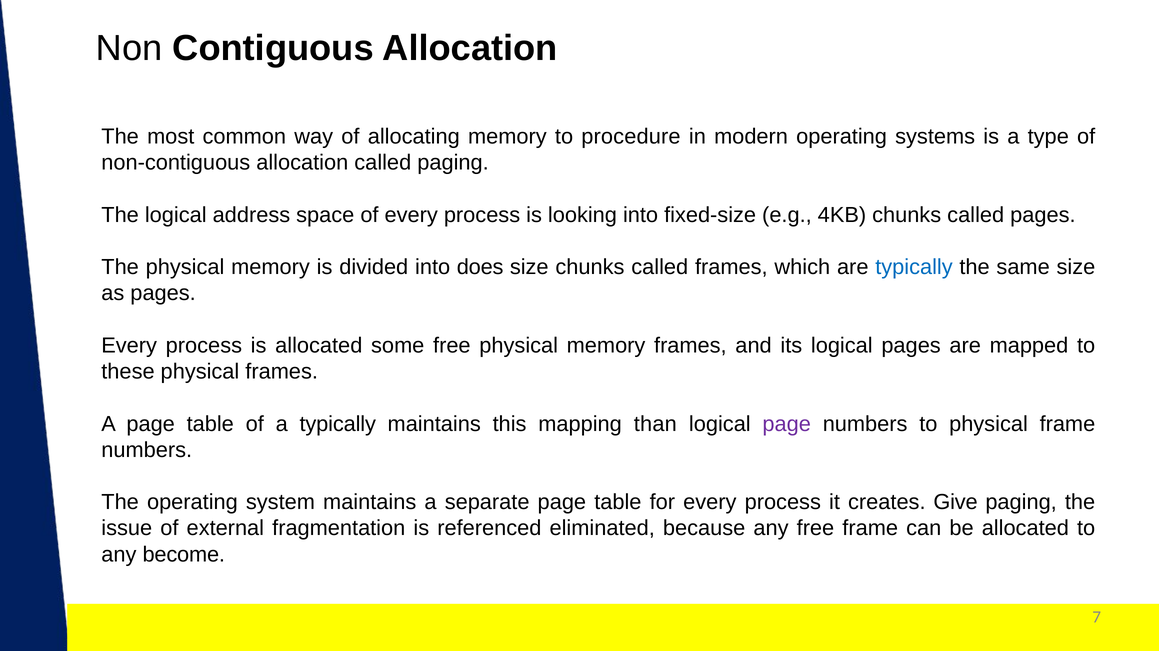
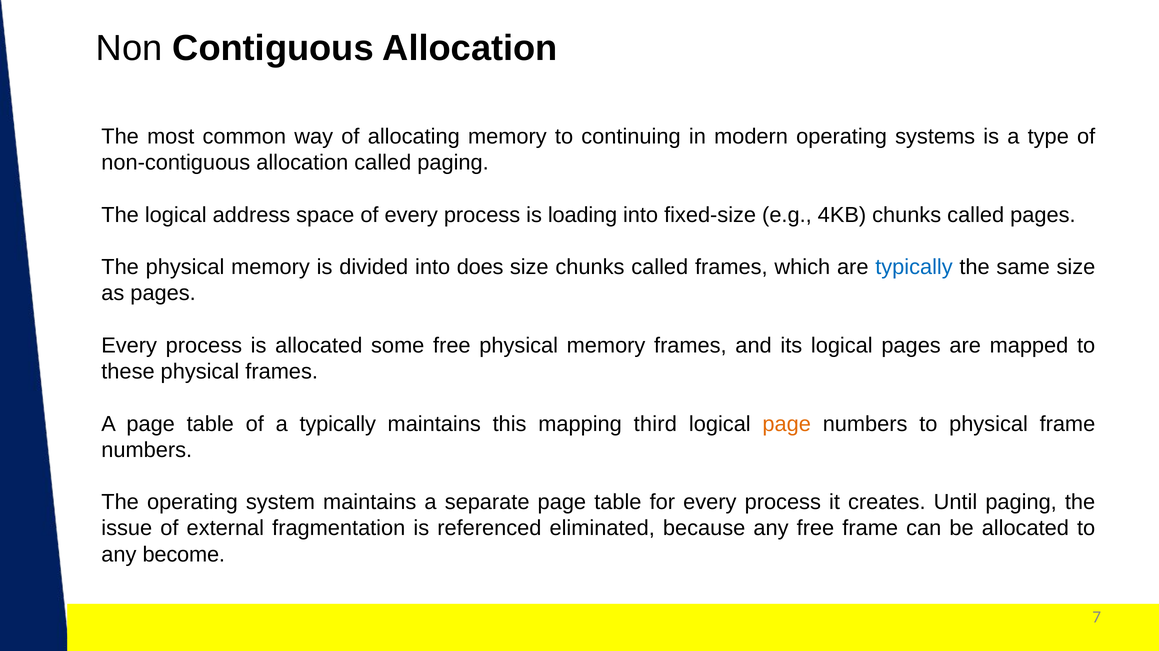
procedure: procedure -> continuing
looking: looking -> loading
than: than -> third
page at (787, 424) colour: purple -> orange
Give: Give -> Until
